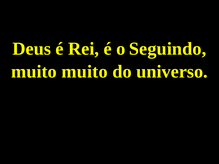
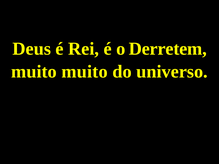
Seguindo: Seguindo -> Derretem
